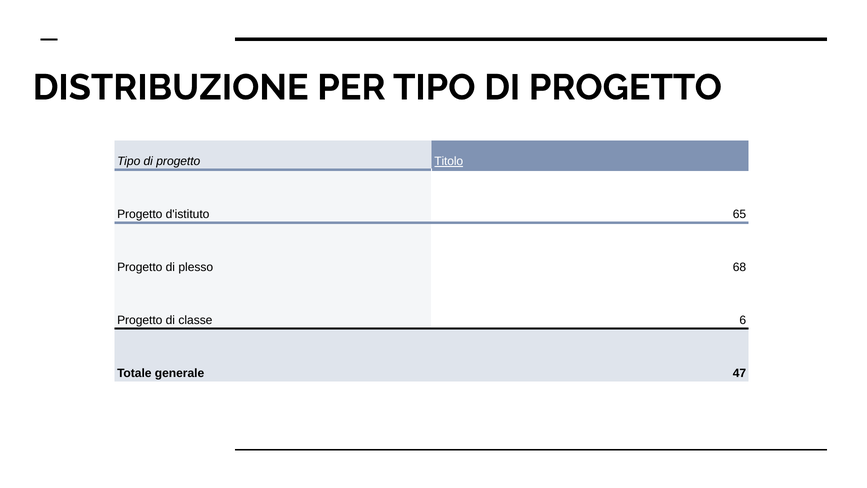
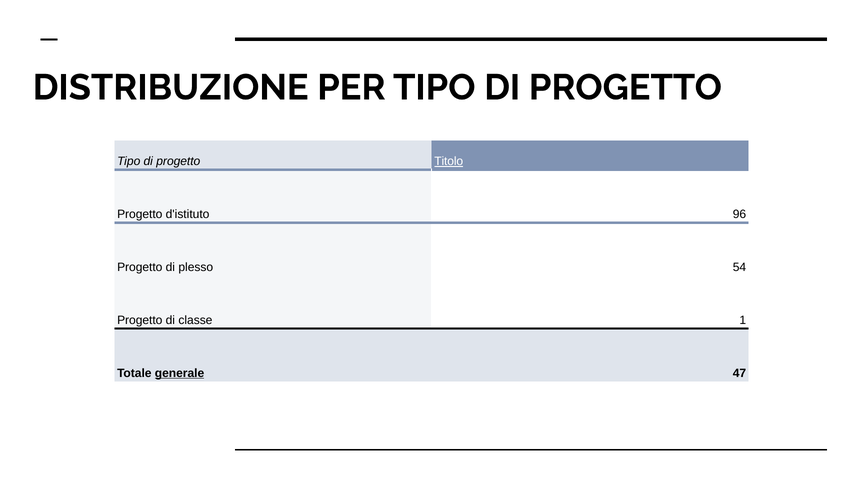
65: 65 -> 96
68: 68 -> 54
6: 6 -> 1
generale underline: none -> present
